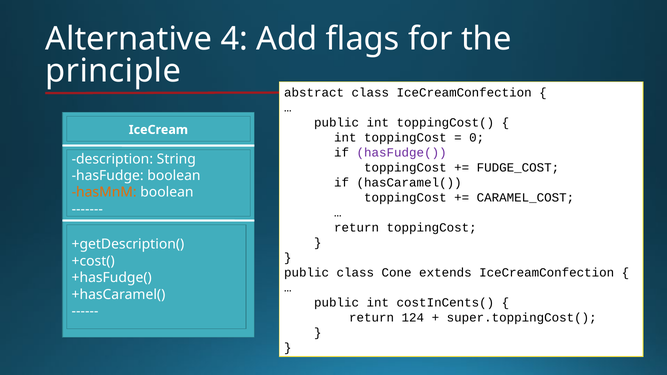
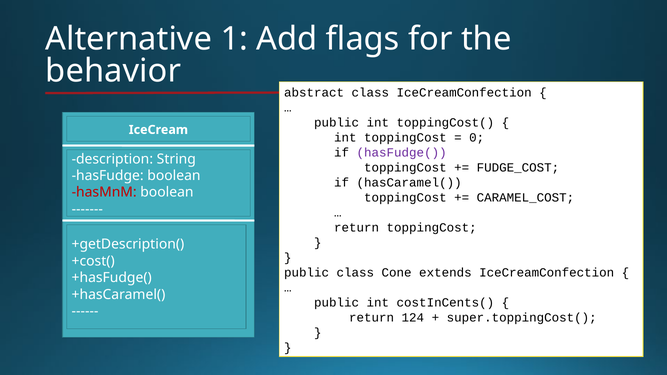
4: 4 -> 1
principle: principle -> behavior
hasMnM colour: orange -> red
